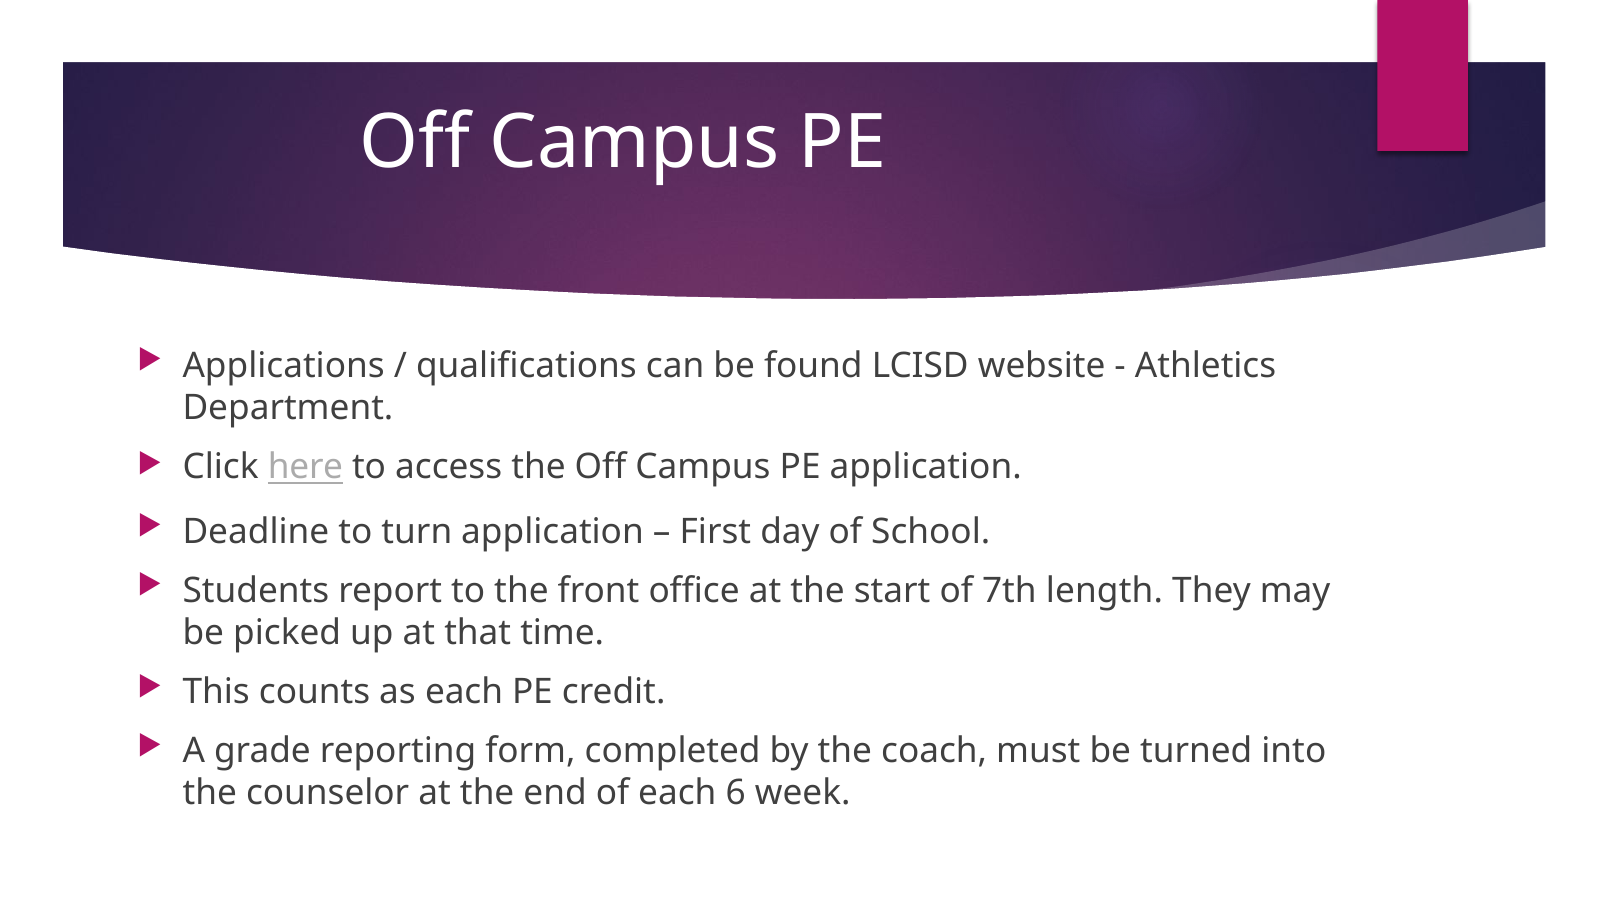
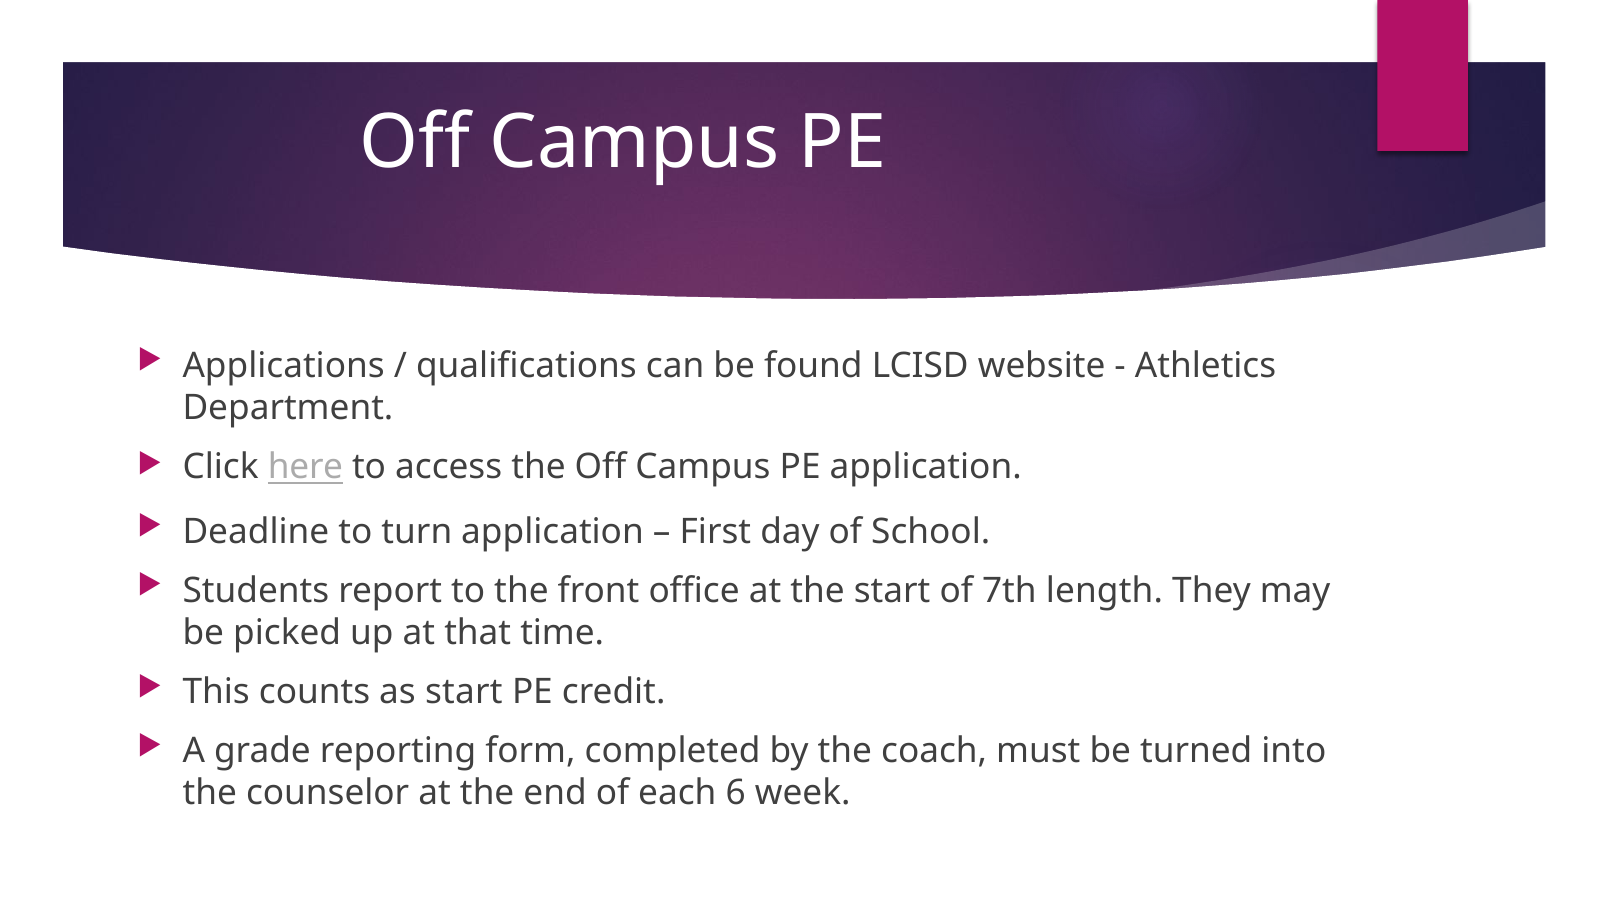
as each: each -> start
